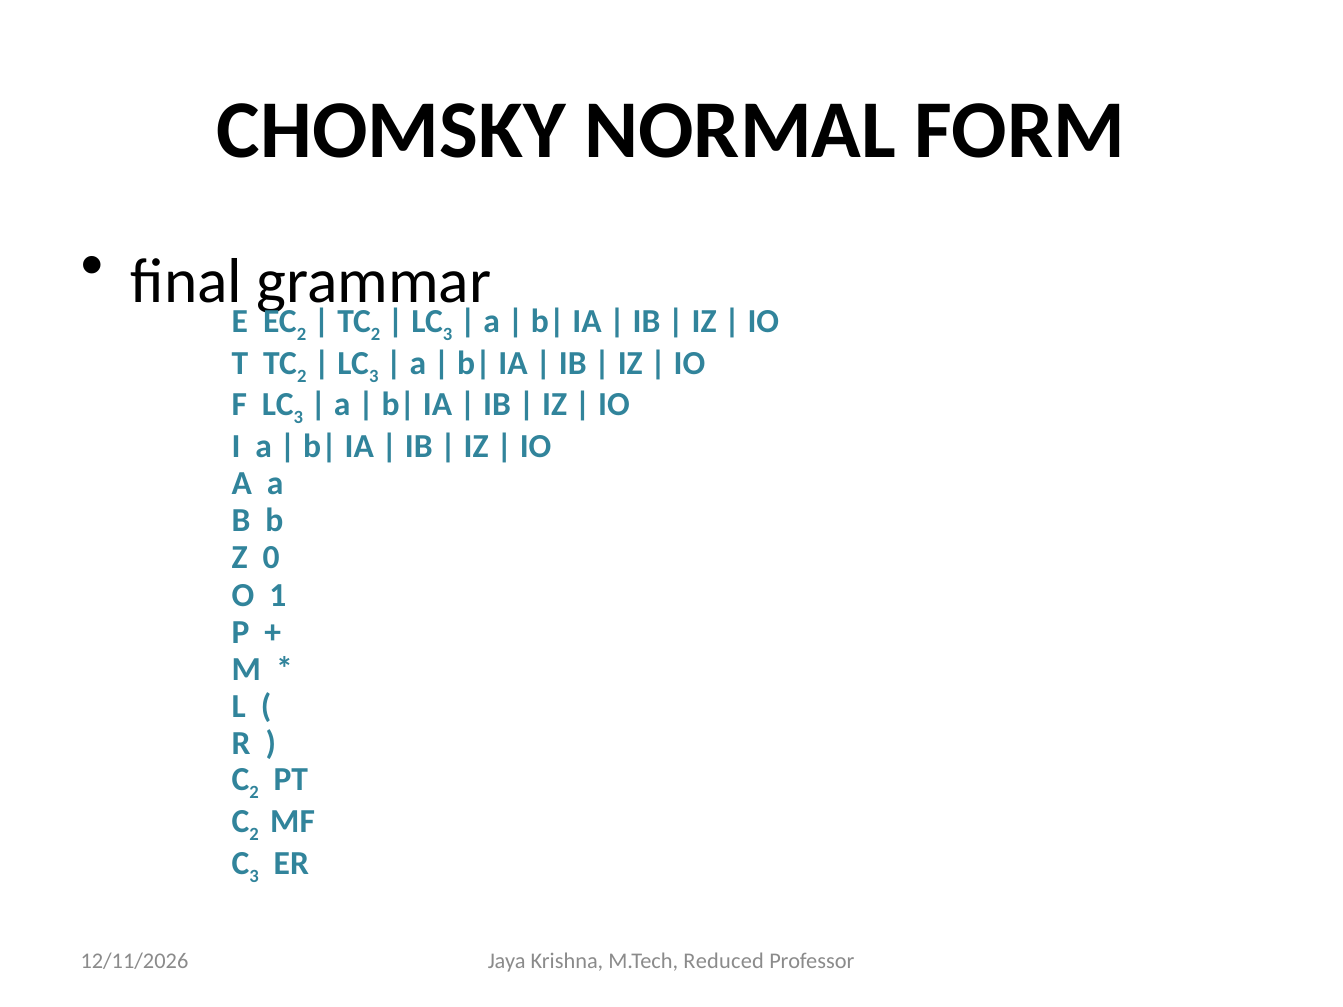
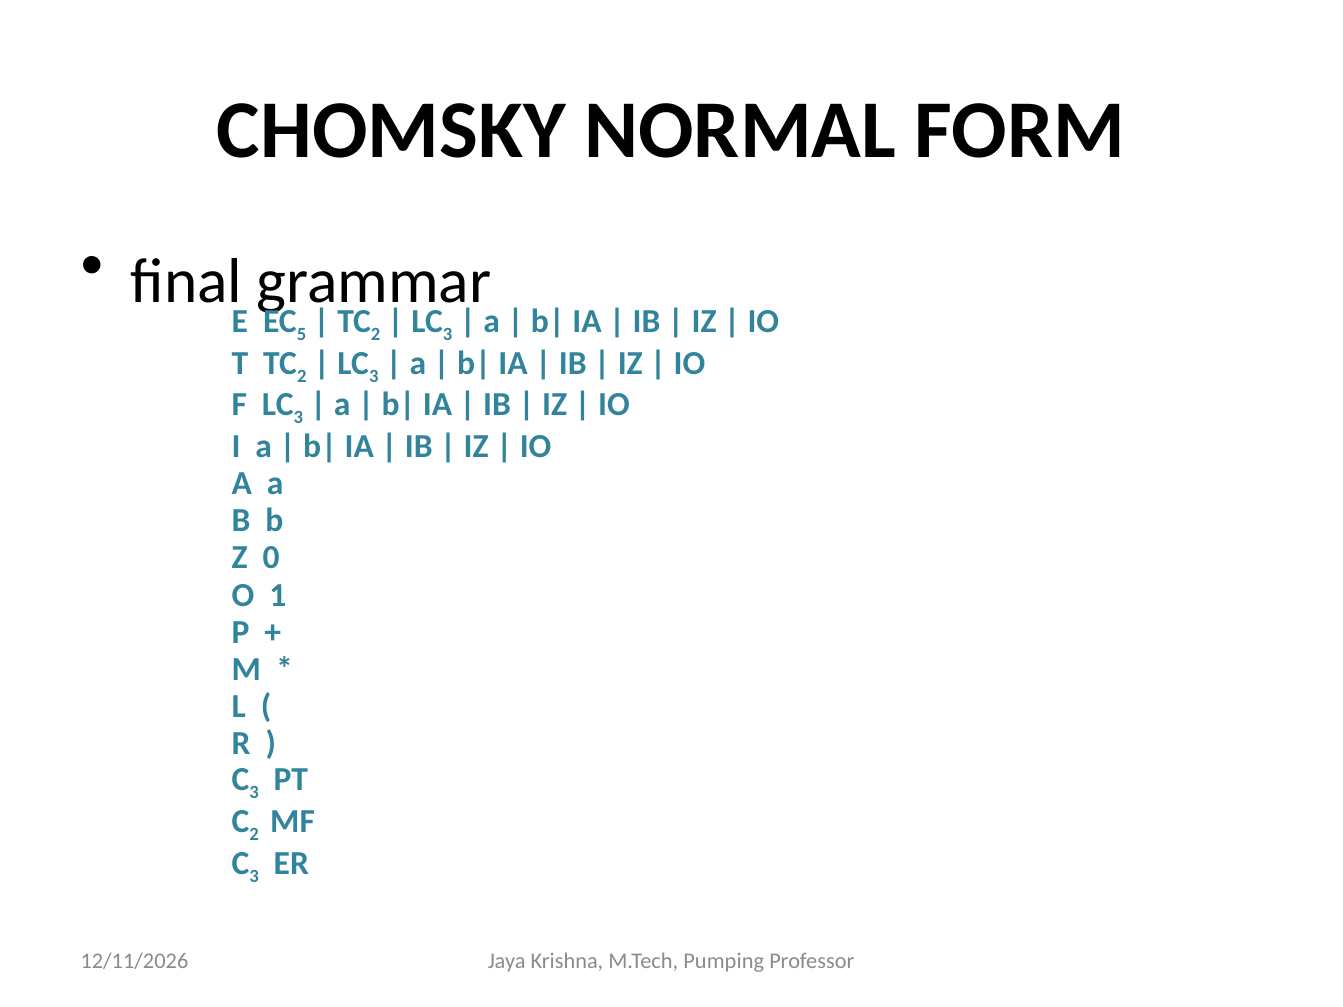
2 at (302, 334): 2 -> 5
2 at (254, 793): 2 -> 3
Reduced: Reduced -> Pumping
